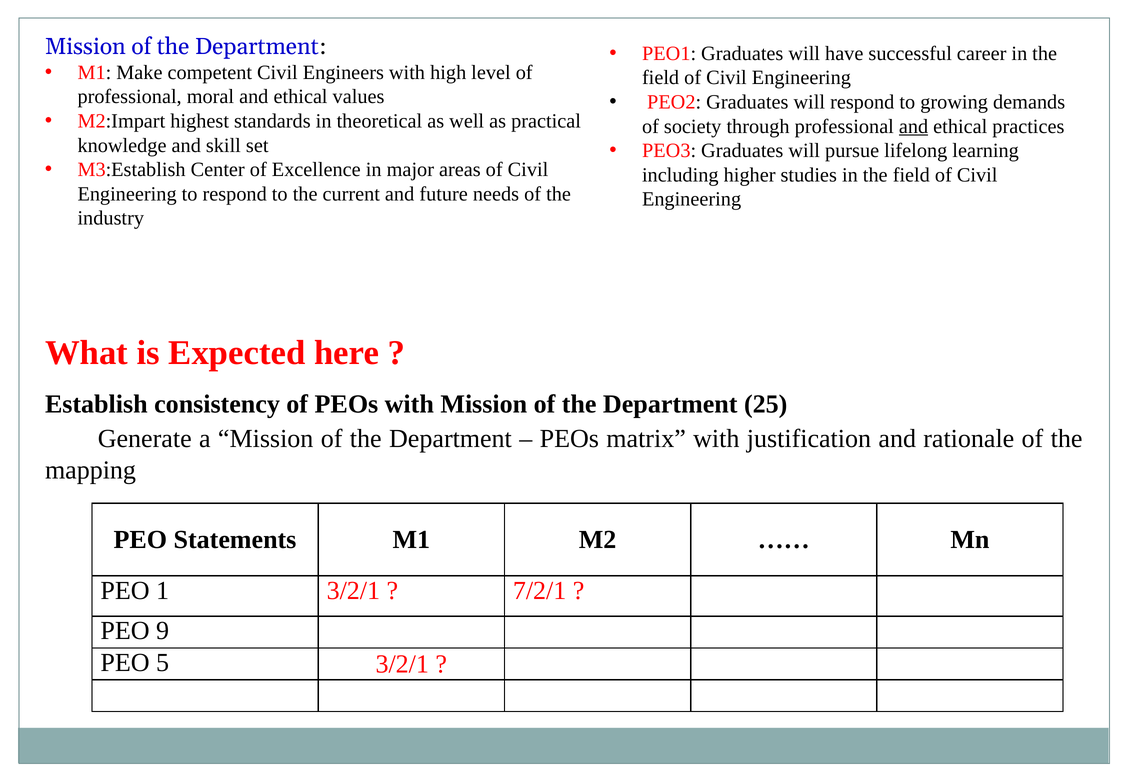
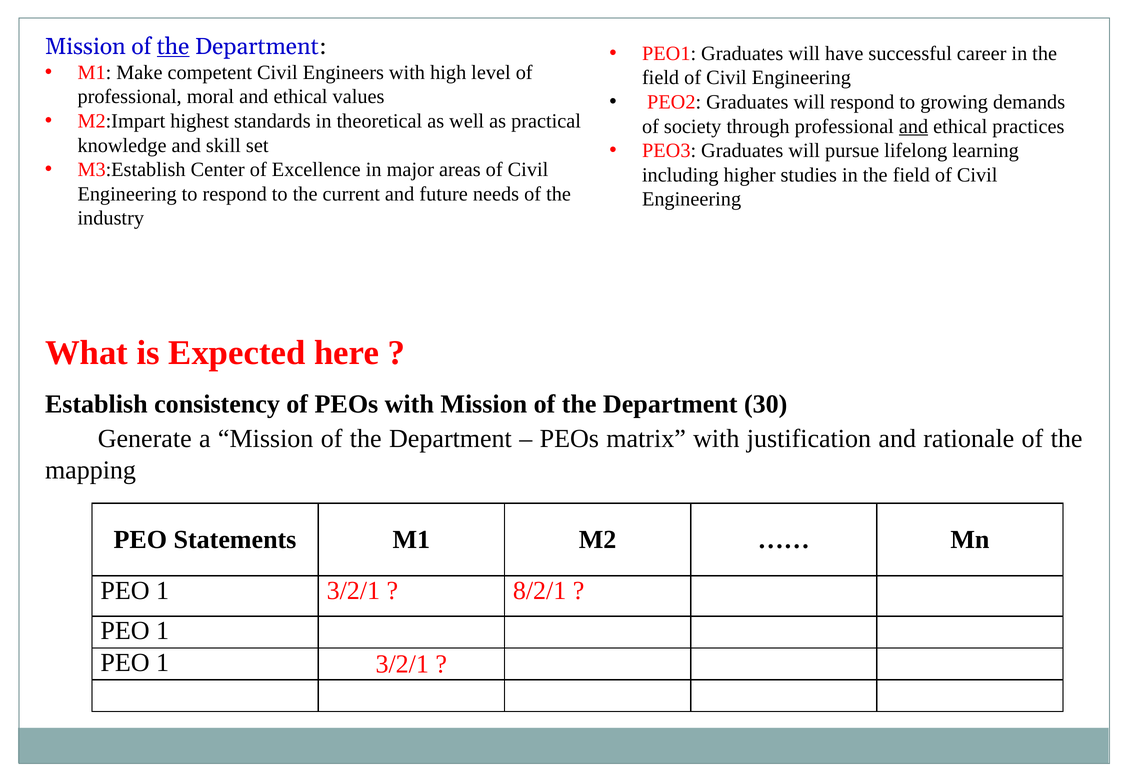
the at (173, 47) underline: none -> present
25: 25 -> 30
7/2/1: 7/2/1 -> 8/2/1
9 at (163, 631): 9 -> 1
5 at (163, 663): 5 -> 1
